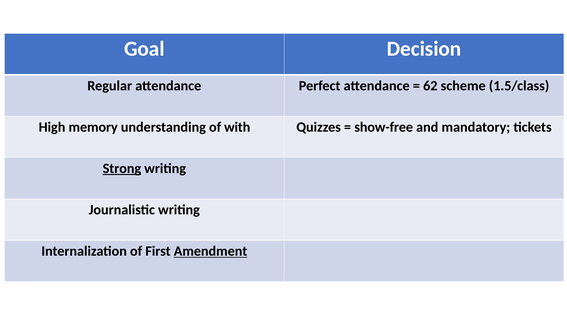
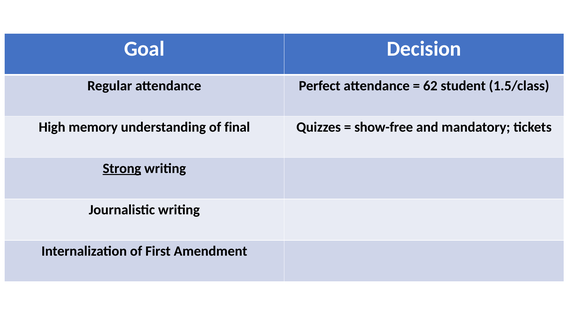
scheme: scheme -> student
with: with -> final
Amendment underline: present -> none
